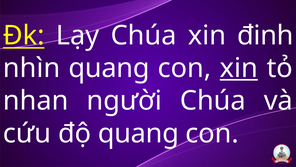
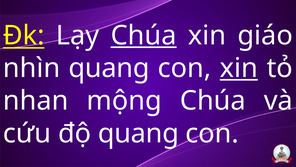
Chúa at (144, 35) underline: none -> present
đinh: đinh -> giáo
người: người -> mộng
